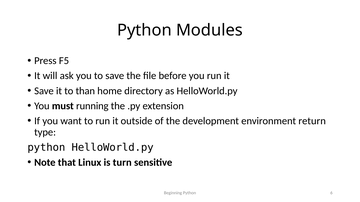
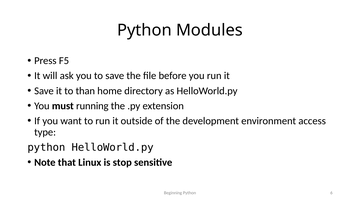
return: return -> access
turn: turn -> stop
